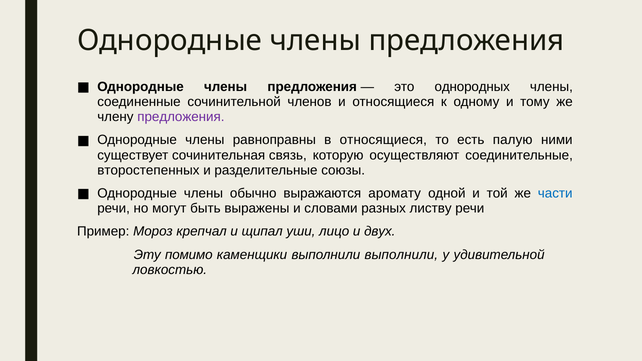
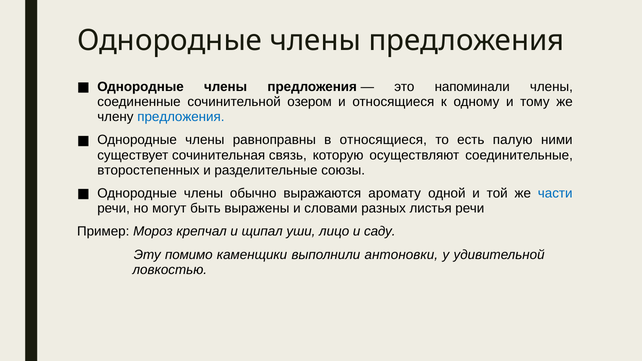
однородных: однородных -> напоминали
членов: членов -> озером
предложения at (181, 117) colour: purple -> blue
листву: листву -> листья
двух: двух -> саду
выполнили выполнили: выполнили -> антоновки
